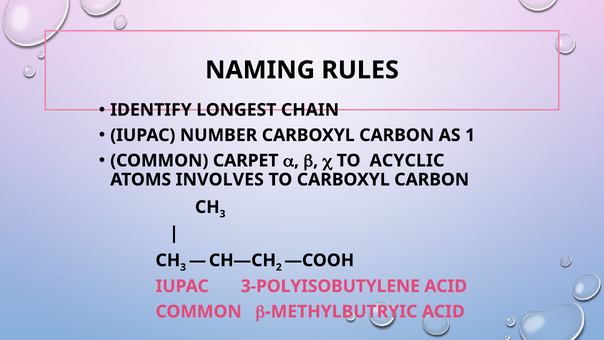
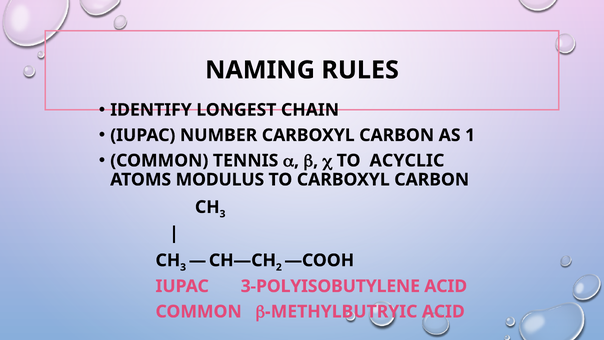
CARPET: CARPET -> TENNIS
INVOLVES: INVOLVES -> MODULUS
